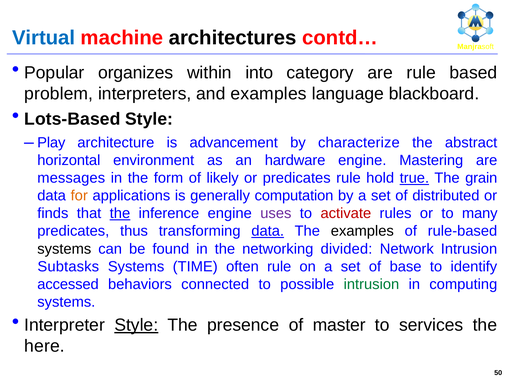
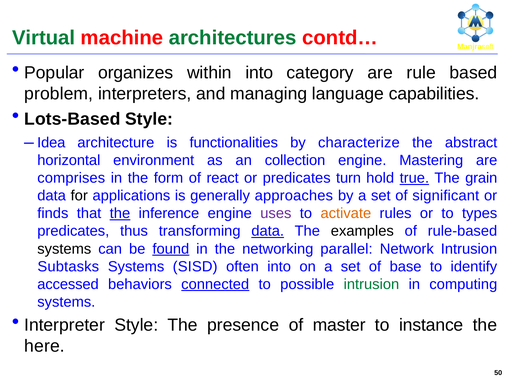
Virtual colour: blue -> green
architectures colour: black -> green
and examples: examples -> managing
blackboard: blackboard -> capabilities
Play: Play -> Idea
advancement: advancement -> functionalities
hardware: hardware -> collection
messages: messages -> comprises
likely: likely -> react
predicates rule: rule -> turn
for colour: orange -> black
computation: computation -> approaches
distributed: distributed -> significant
activate colour: red -> orange
many: many -> types
found underline: none -> present
divided: divided -> parallel
TIME: TIME -> SISD
often rule: rule -> into
connected underline: none -> present
Style at (136, 325) underline: present -> none
services: services -> instance
